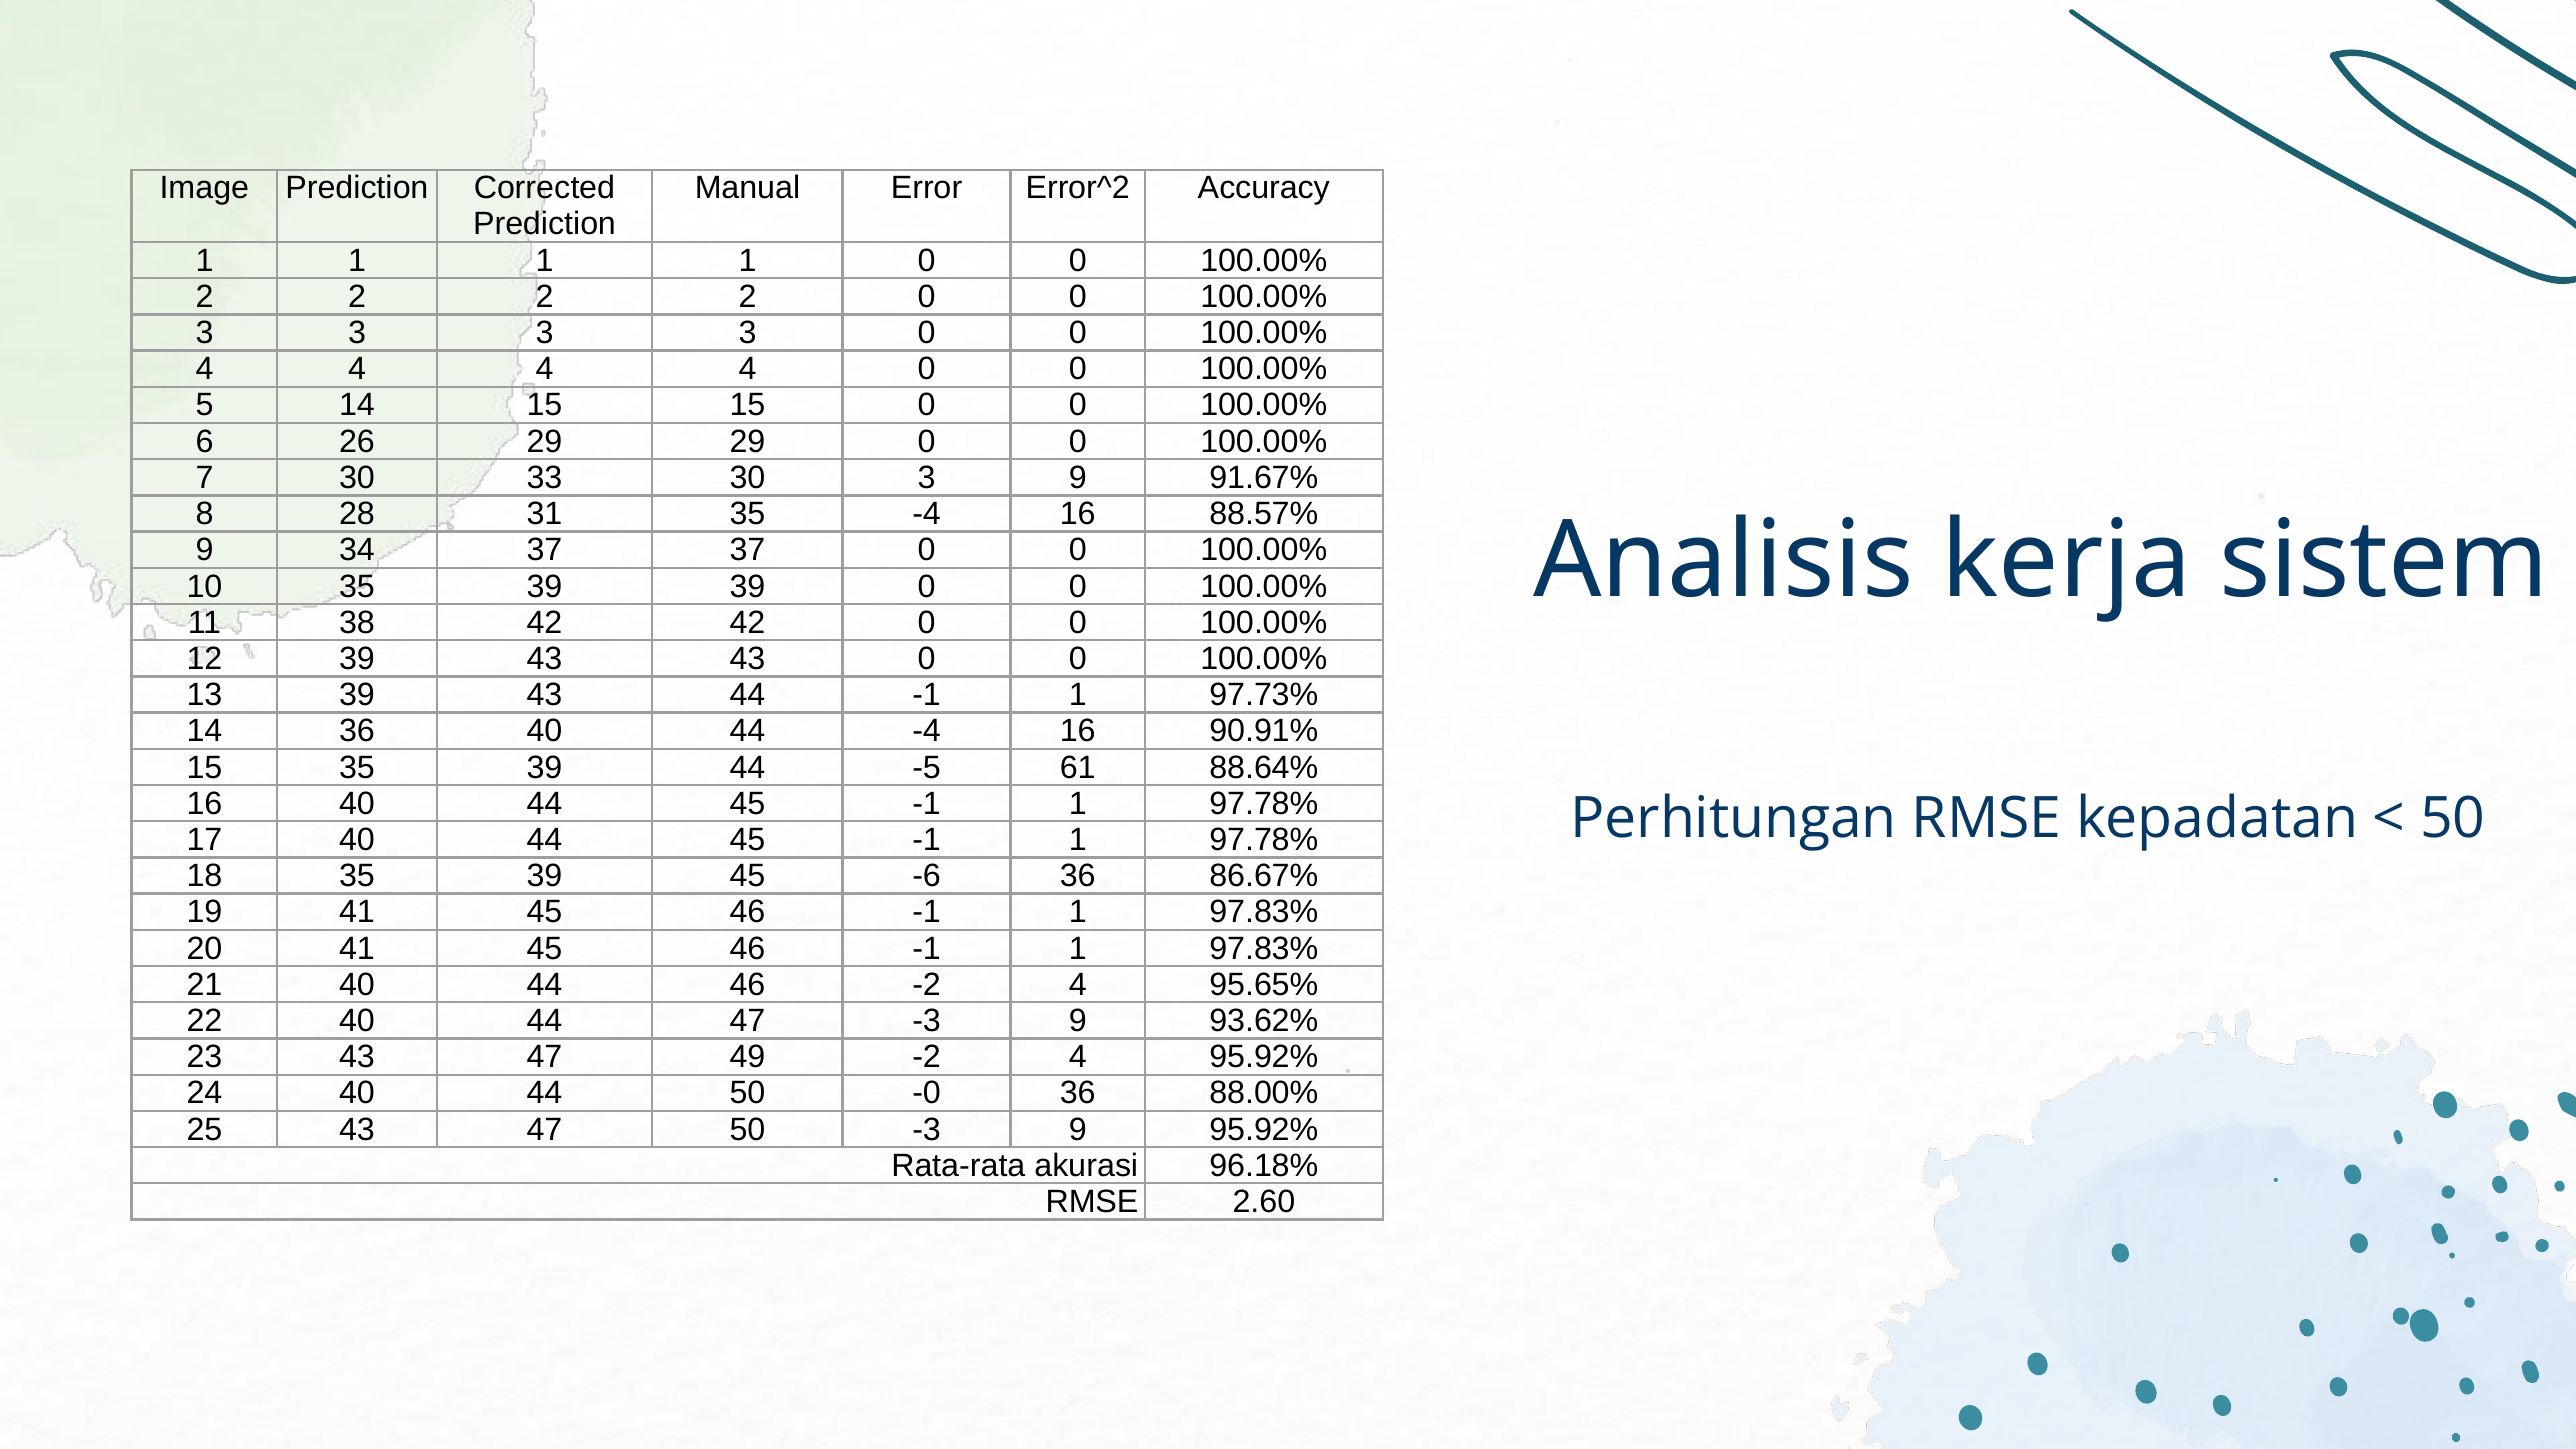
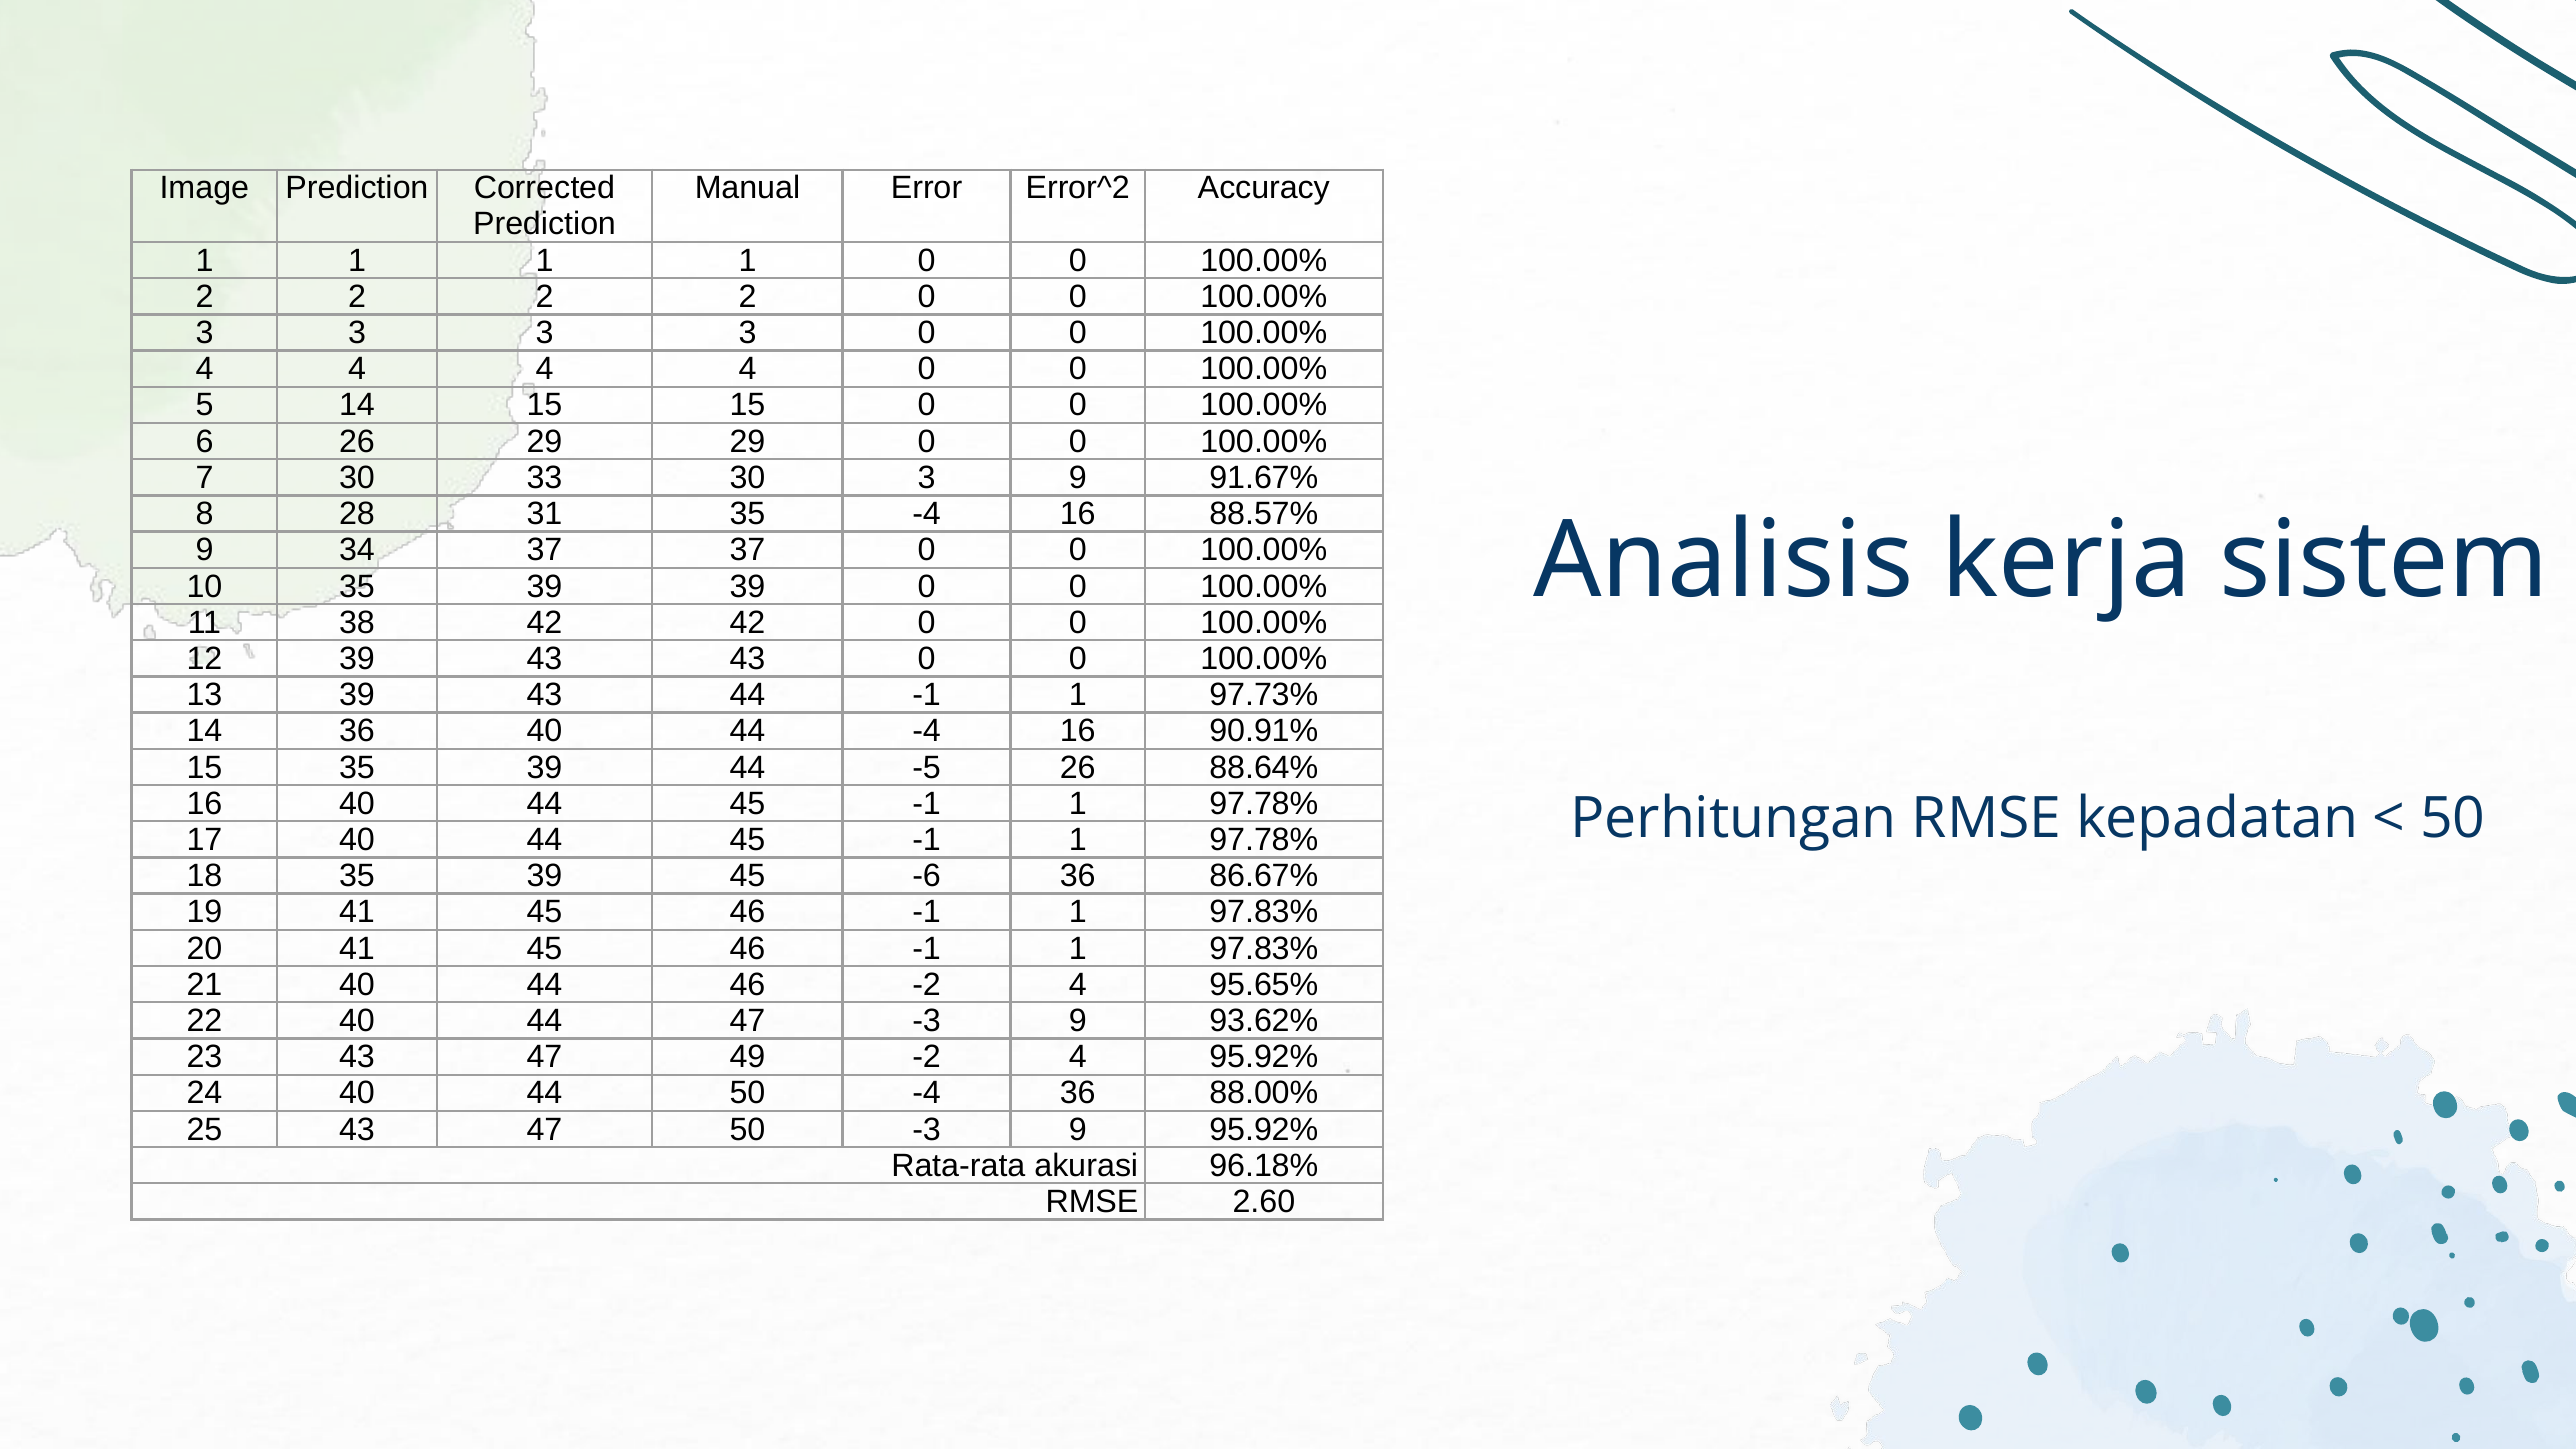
-5 61: 61 -> 26
50 -0: -0 -> -4
